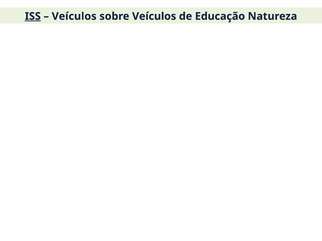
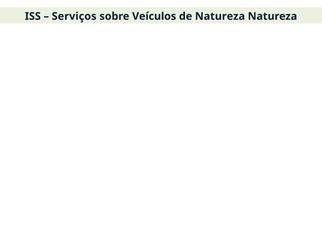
ISS underline: present -> none
Veículos at (74, 16): Veículos -> Serviços
de Educação: Educação -> Natureza
